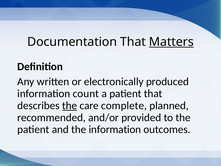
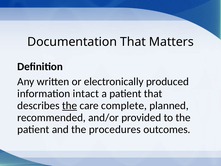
Matters underline: present -> none
count: count -> intact
the information: information -> procedures
